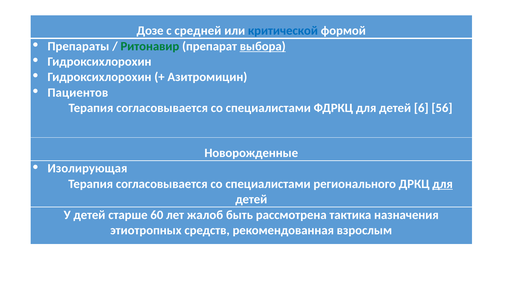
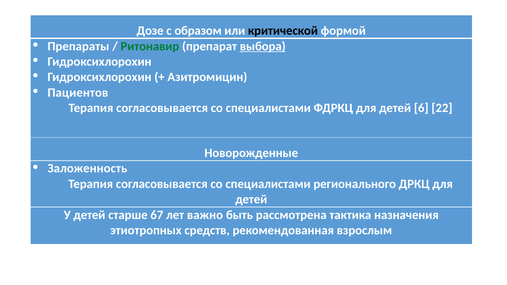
средней: средней -> образом
критической colour: blue -> black
56: 56 -> 22
Изолирующая: Изолирующая -> Заложенность
для at (443, 184) underline: present -> none
60: 60 -> 67
жалоб: жалоб -> важно
